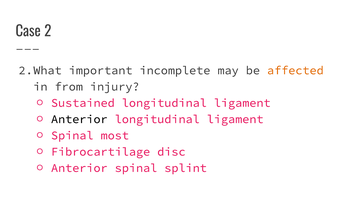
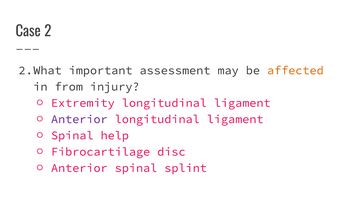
incomplete: incomplete -> assessment
Sustained: Sustained -> Extremity
Anterior at (79, 119) colour: black -> purple
most: most -> help
